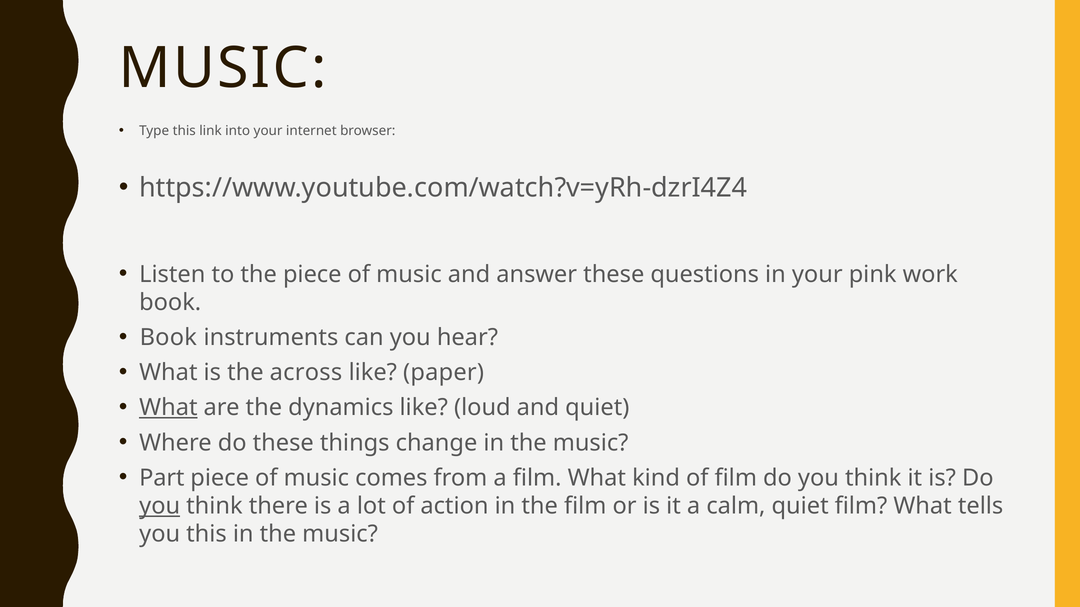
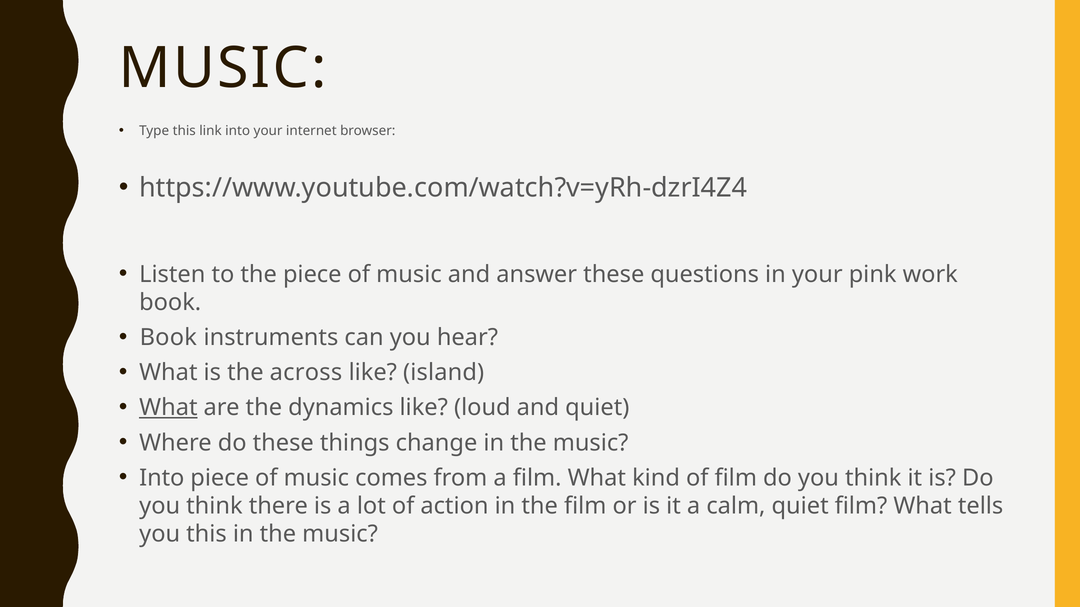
paper: paper -> island
Part at (162, 478): Part -> Into
you at (160, 506) underline: present -> none
